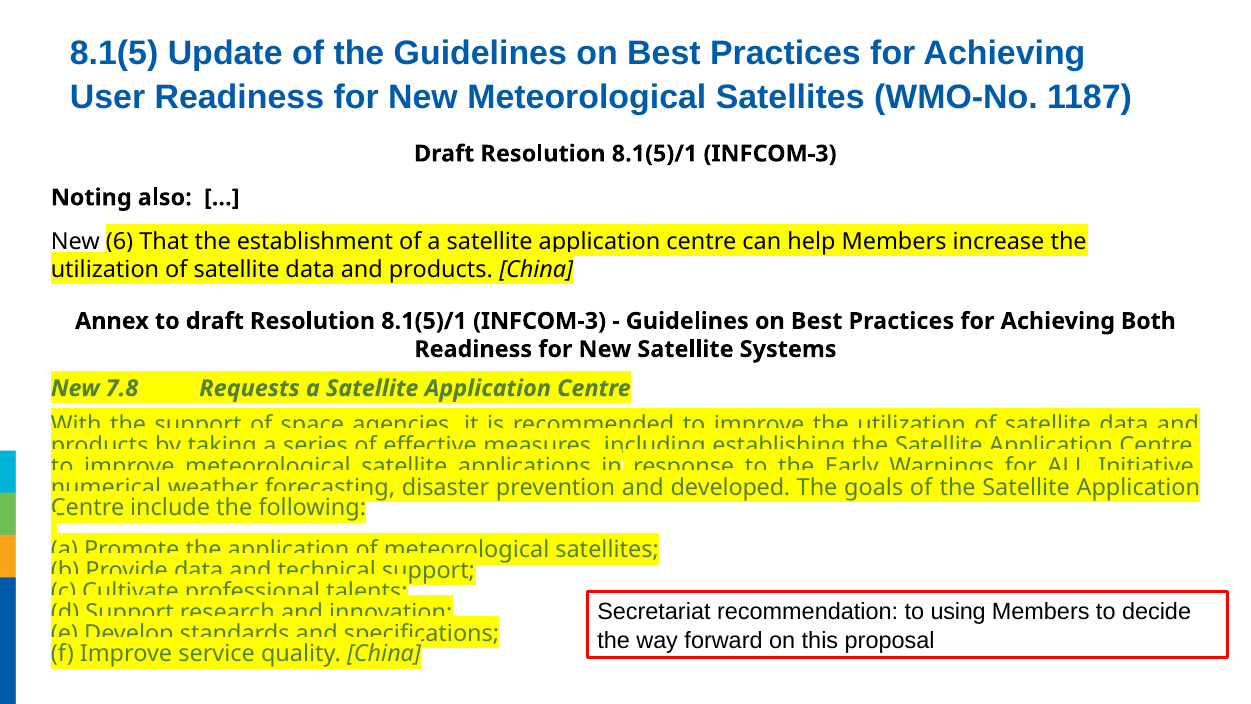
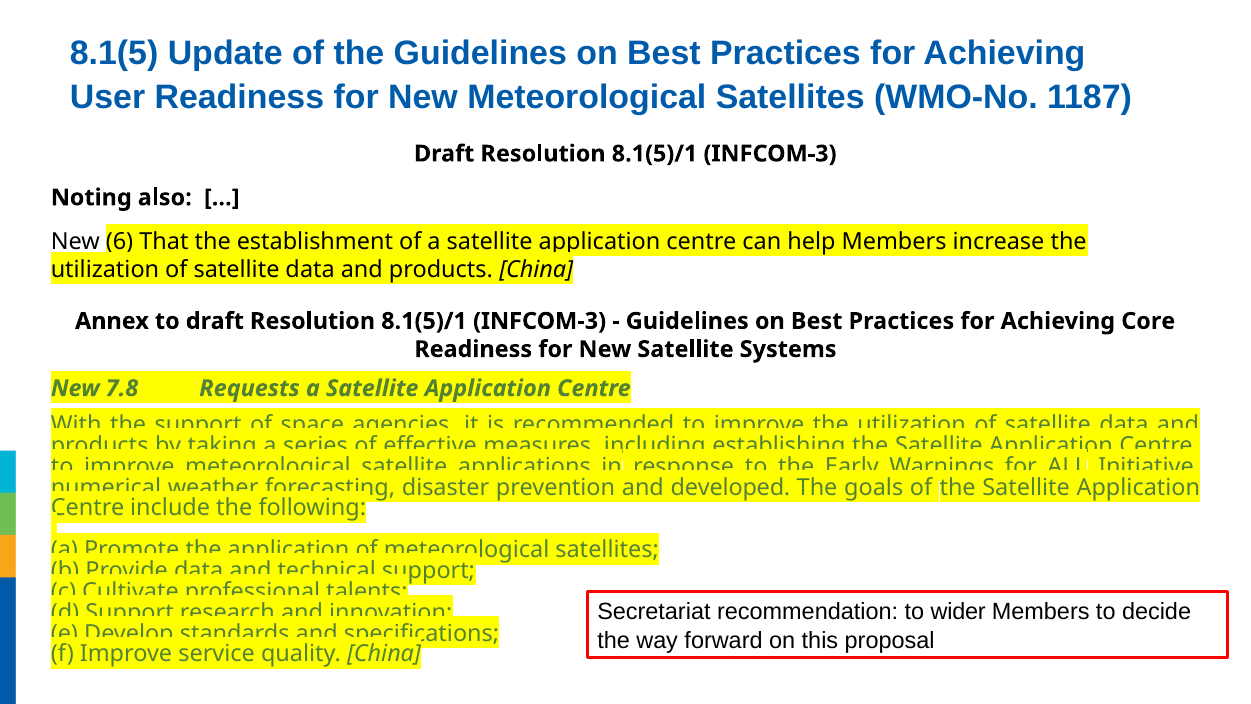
Both: Both -> Core
using: using -> wider
